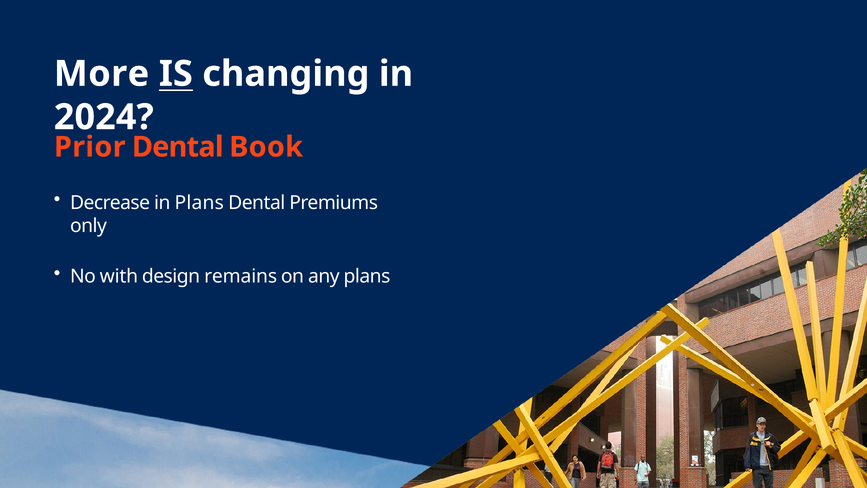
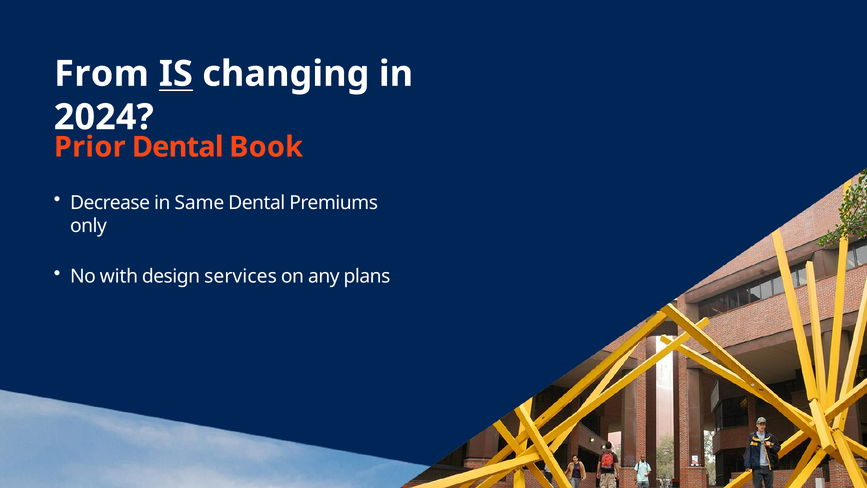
More: More -> From
in Plans: Plans -> Same
remains: remains -> services
